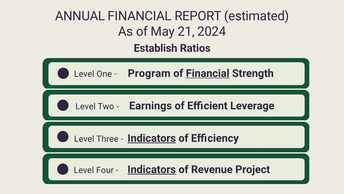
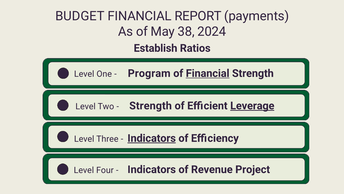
ANNUAL: ANNUAL -> BUDGET
estimated: estimated -> payments
21: 21 -> 38
Earnings at (151, 106): Earnings -> Strength
Leverage underline: none -> present
Indicators at (152, 169) underline: present -> none
